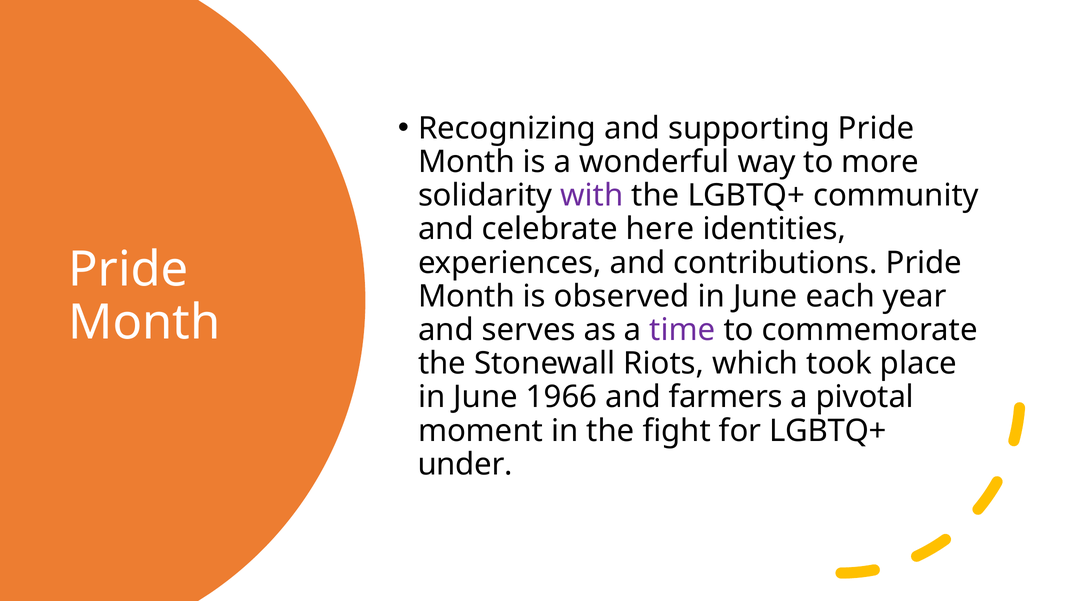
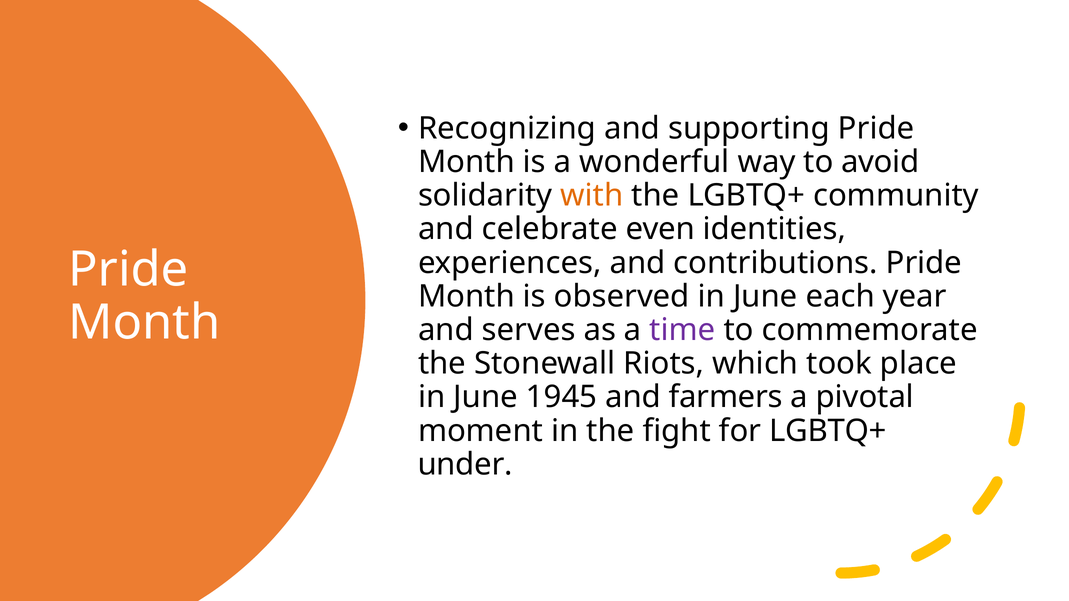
more: more -> avoid
with colour: purple -> orange
here: here -> even
1966: 1966 -> 1945
